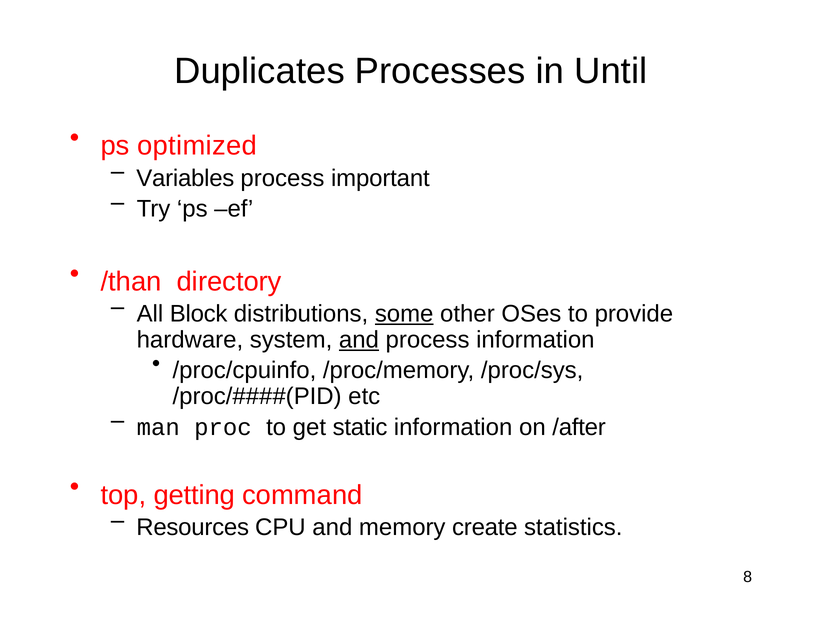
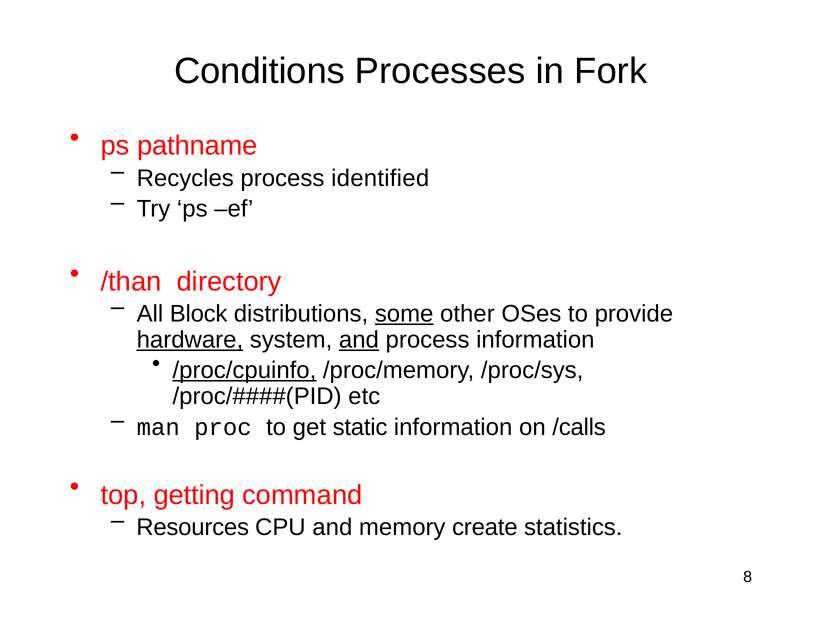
Duplicates: Duplicates -> Conditions
Until: Until -> Fork
optimized: optimized -> pathname
Variables: Variables -> Recycles
important: important -> identified
hardware underline: none -> present
/proc/cpuinfo underline: none -> present
/after: /after -> /calls
